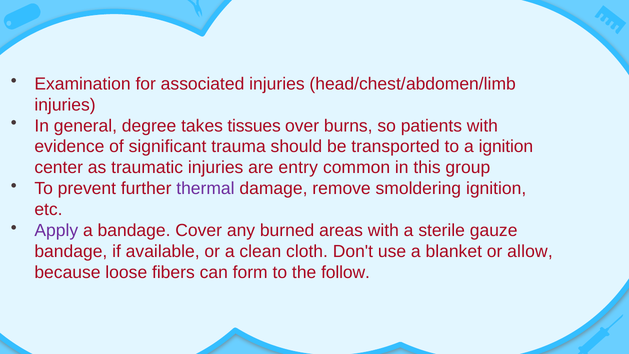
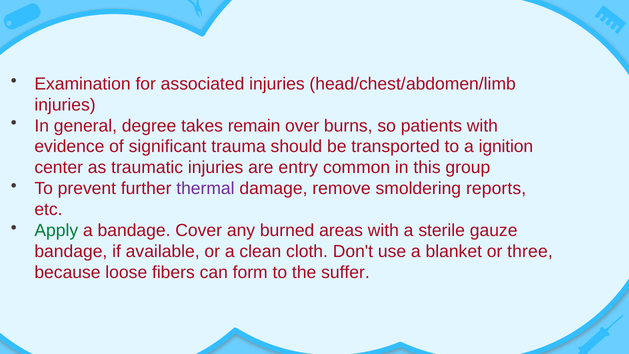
tissues: tissues -> remain
smoldering ignition: ignition -> reports
Apply colour: purple -> green
allow: allow -> three
follow: follow -> suffer
